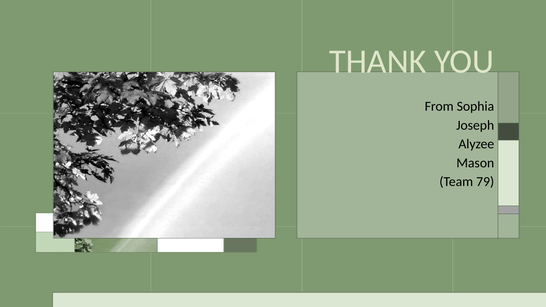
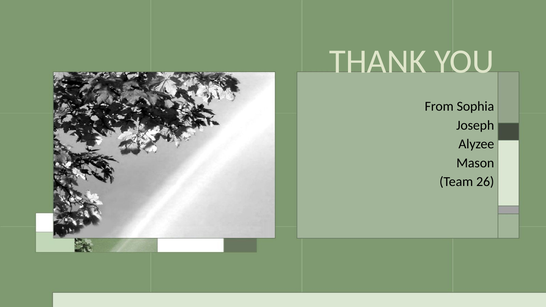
79: 79 -> 26
